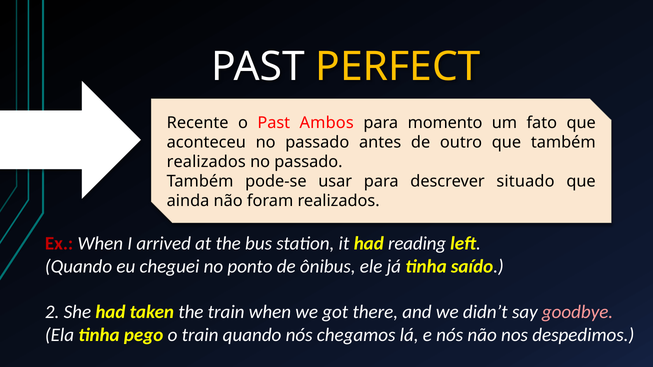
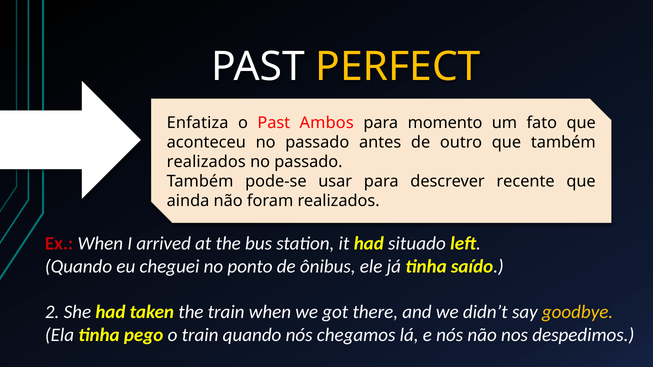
Recente: Recente -> Enfatiza
situado: situado -> recente
reading: reading -> situado
goodbye colour: pink -> yellow
